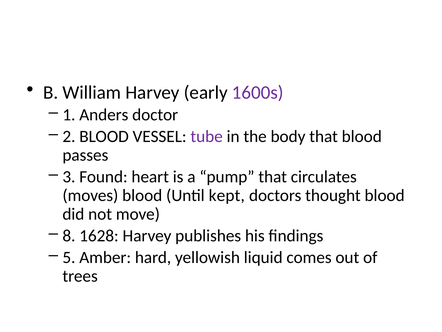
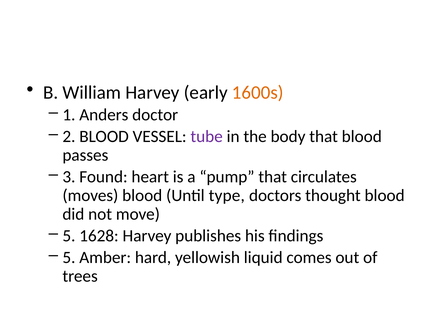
1600s colour: purple -> orange
kept: kept -> type
8 at (69, 235): 8 -> 5
